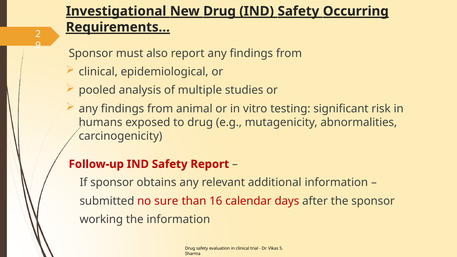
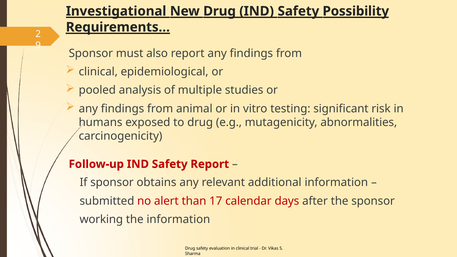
Occurring: Occurring -> Possibility
sure: sure -> alert
16: 16 -> 17
